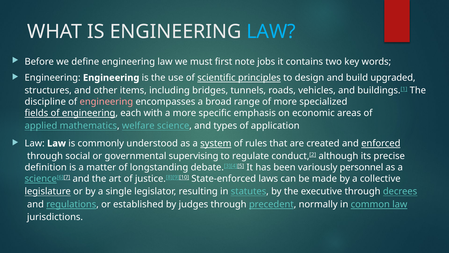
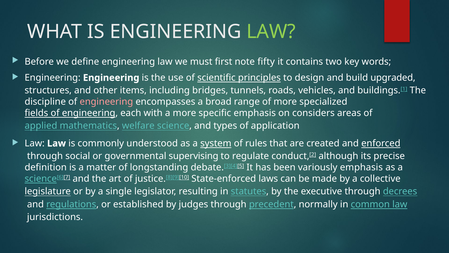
LAW at (271, 32) colour: light blue -> light green
jobs: jobs -> fifty
economic: economic -> considers
variously personnel: personnel -> emphasis
